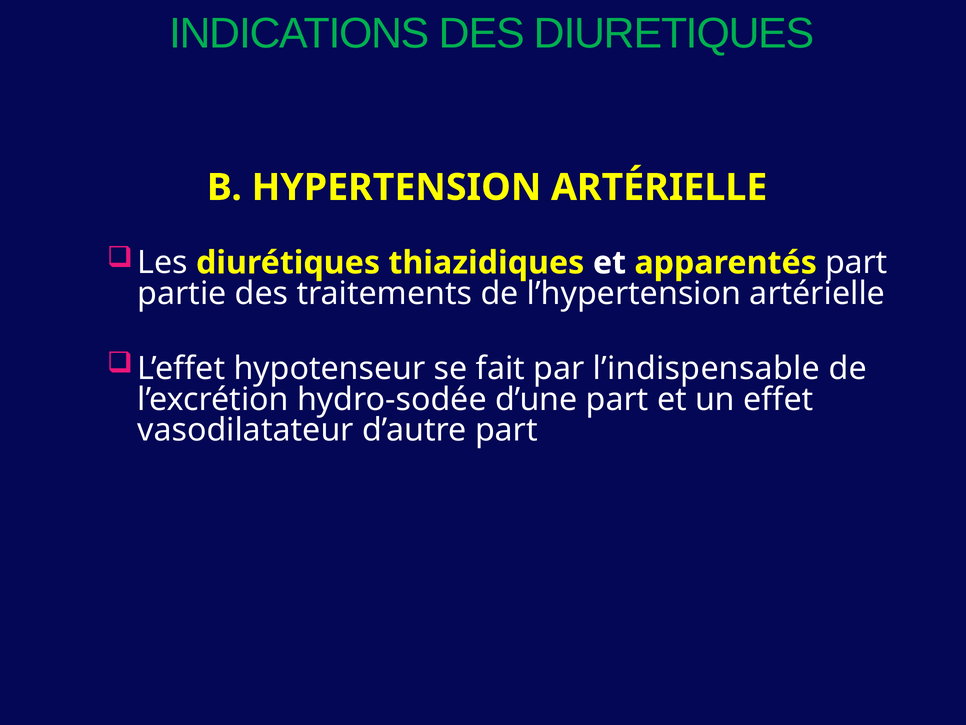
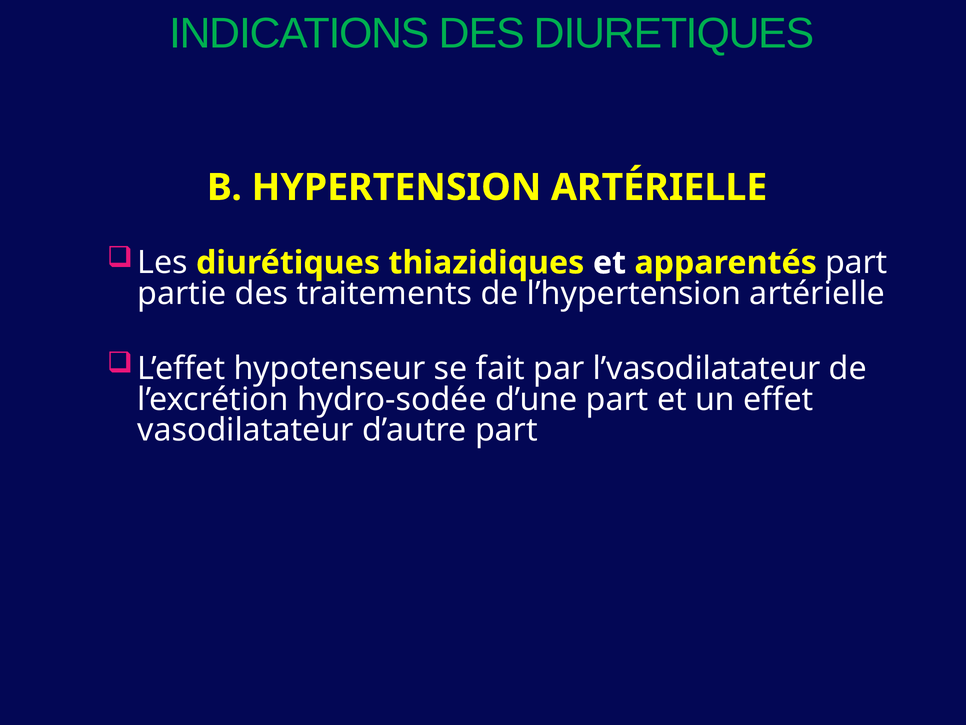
l’indispensable: l’indispensable -> l’vasodilatateur
